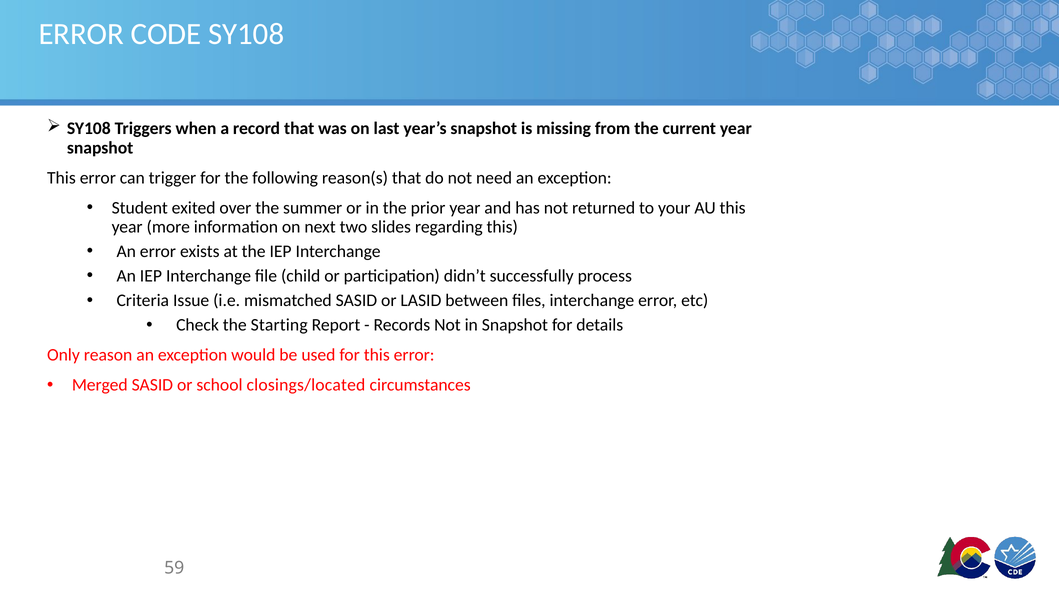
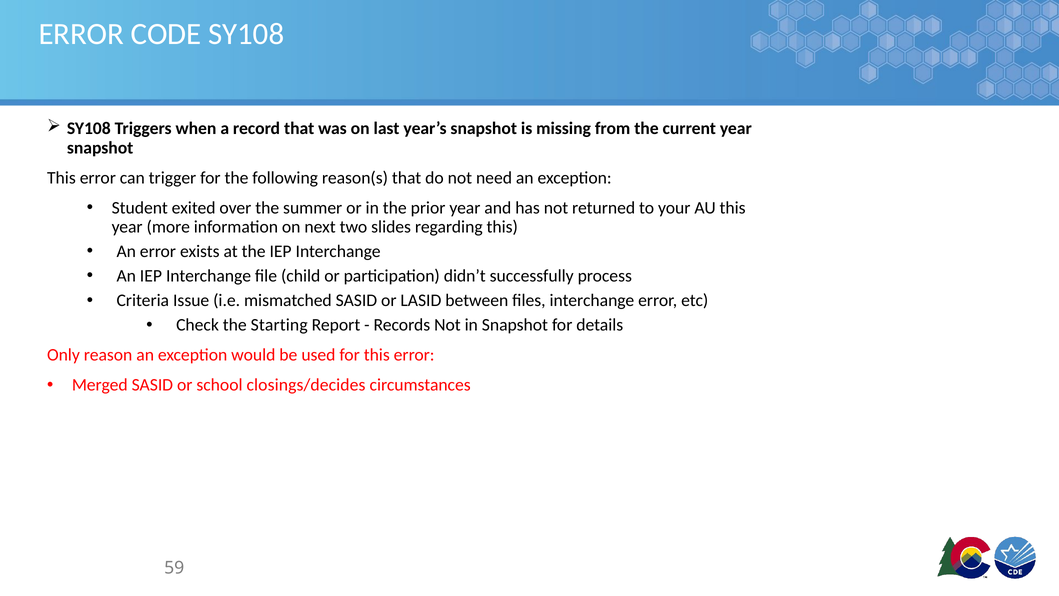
closings/located: closings/located -> closings/decides
